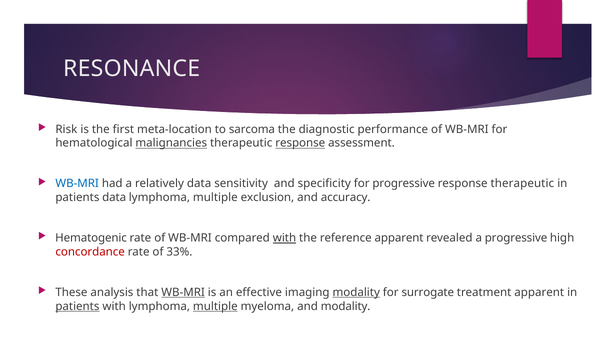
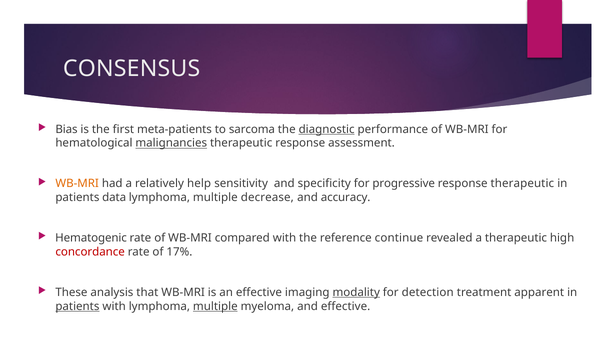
RESONANCE: RESONANCE -> CONSENSUS
Risk: Risk -> Bias
meta-location: meta-location -> meta-patients
diagnostic underline: none -> present
response at (300, 143) underline: present -> none
WB-MRI at (77, 184) colour: blue -> orange
relatively data: data -> help
exclusion: exclusion -> decrease
with at (284, 238) underline: present -> none
reference apparent: apparent -> continue
a progressive: progressive -> therapeutic
33%: 33% -> 17%
WB-MRI at (183, 293) underline: present -> none
surrogate: surrogate -> detection
and modality: modality -> effective
